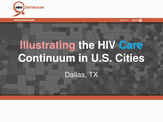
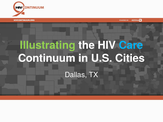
Illustrating colour: pink -> light green
